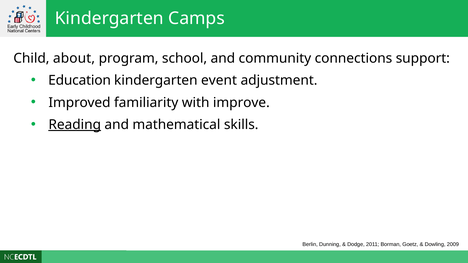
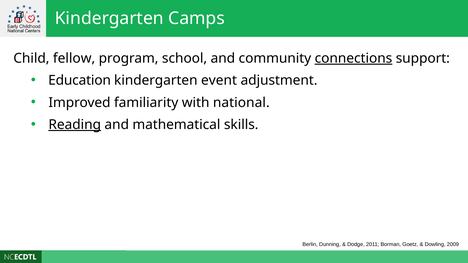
about: about -> fellow
connections underline: none -> present
improve: improve -> national
